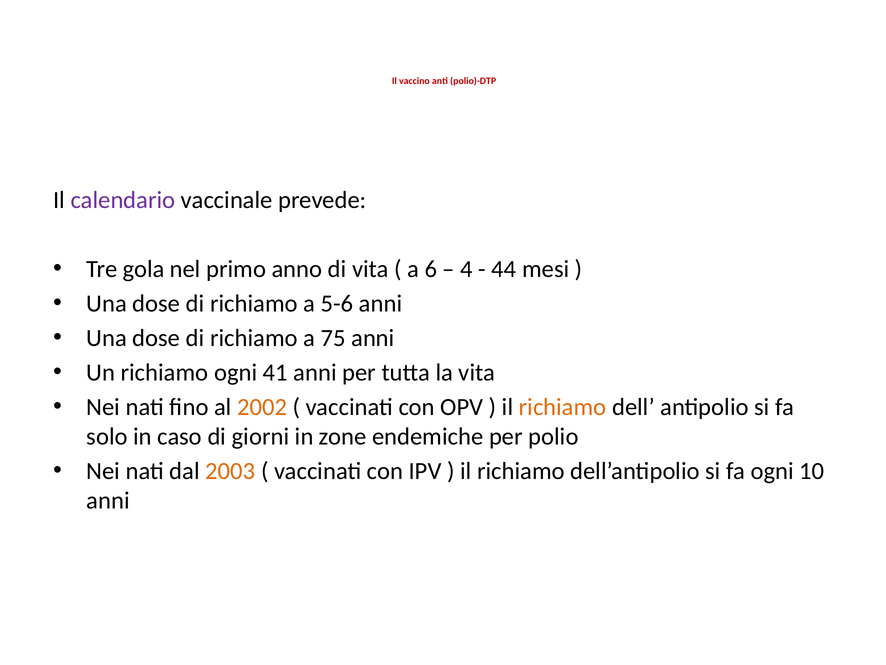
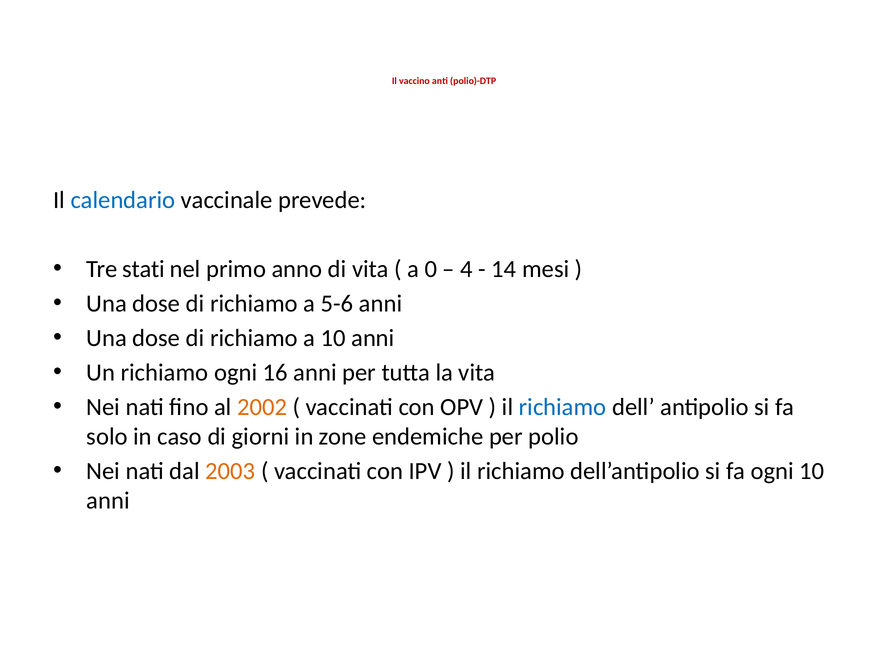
calendario colour: purple -> blue
gola: gola -> stati
6: 6 -> 0
44: 44 -> 14
a 75: 75 -> 10
41: 41 -> 16
richiamo at (563, 407) colour: orange -> blue
